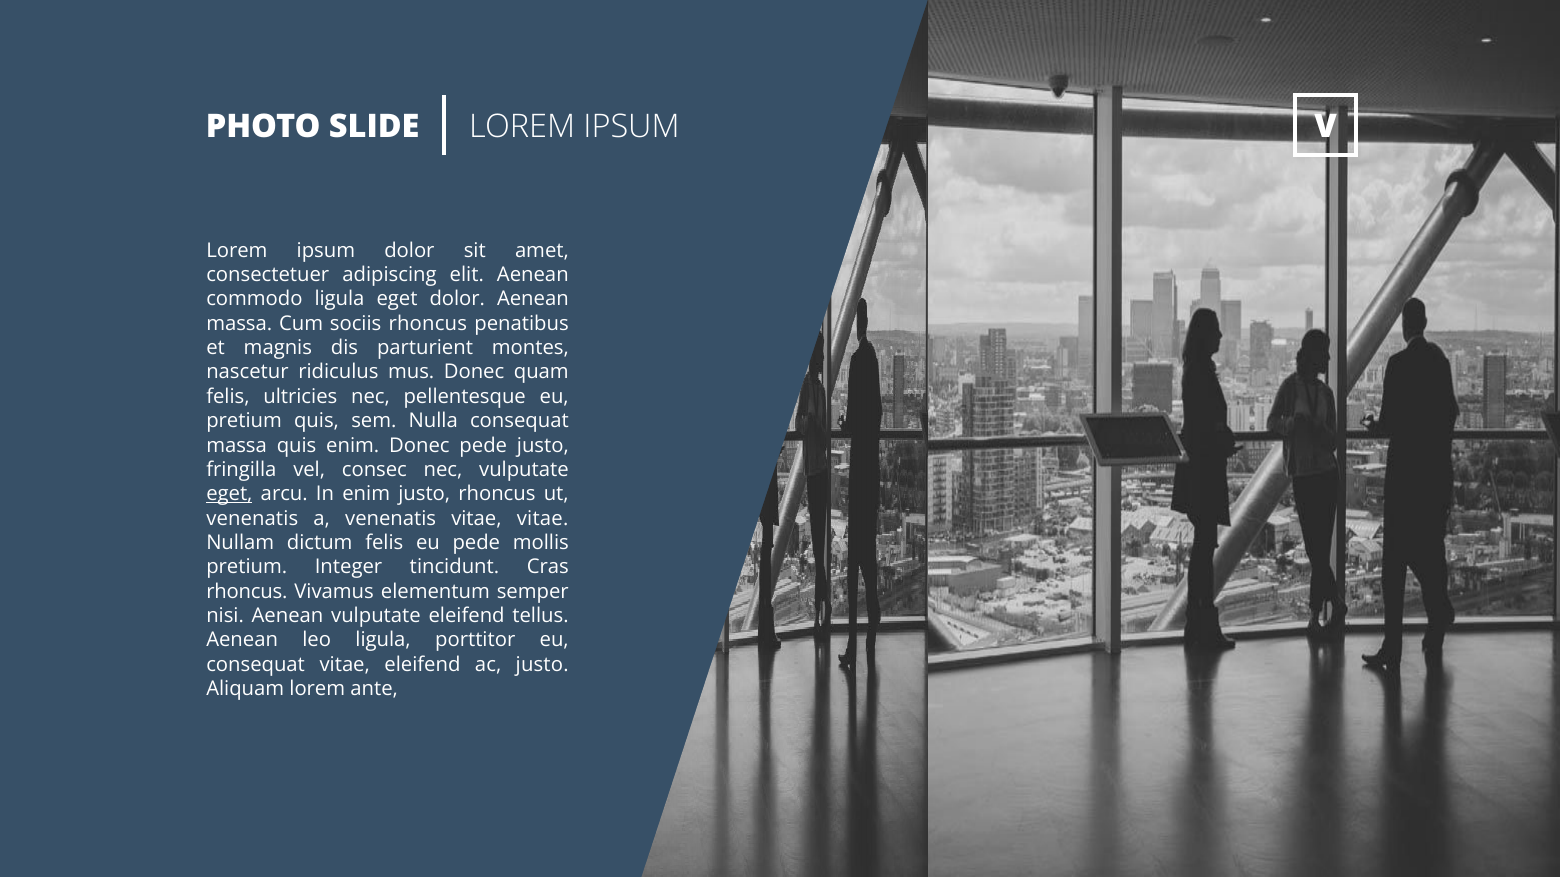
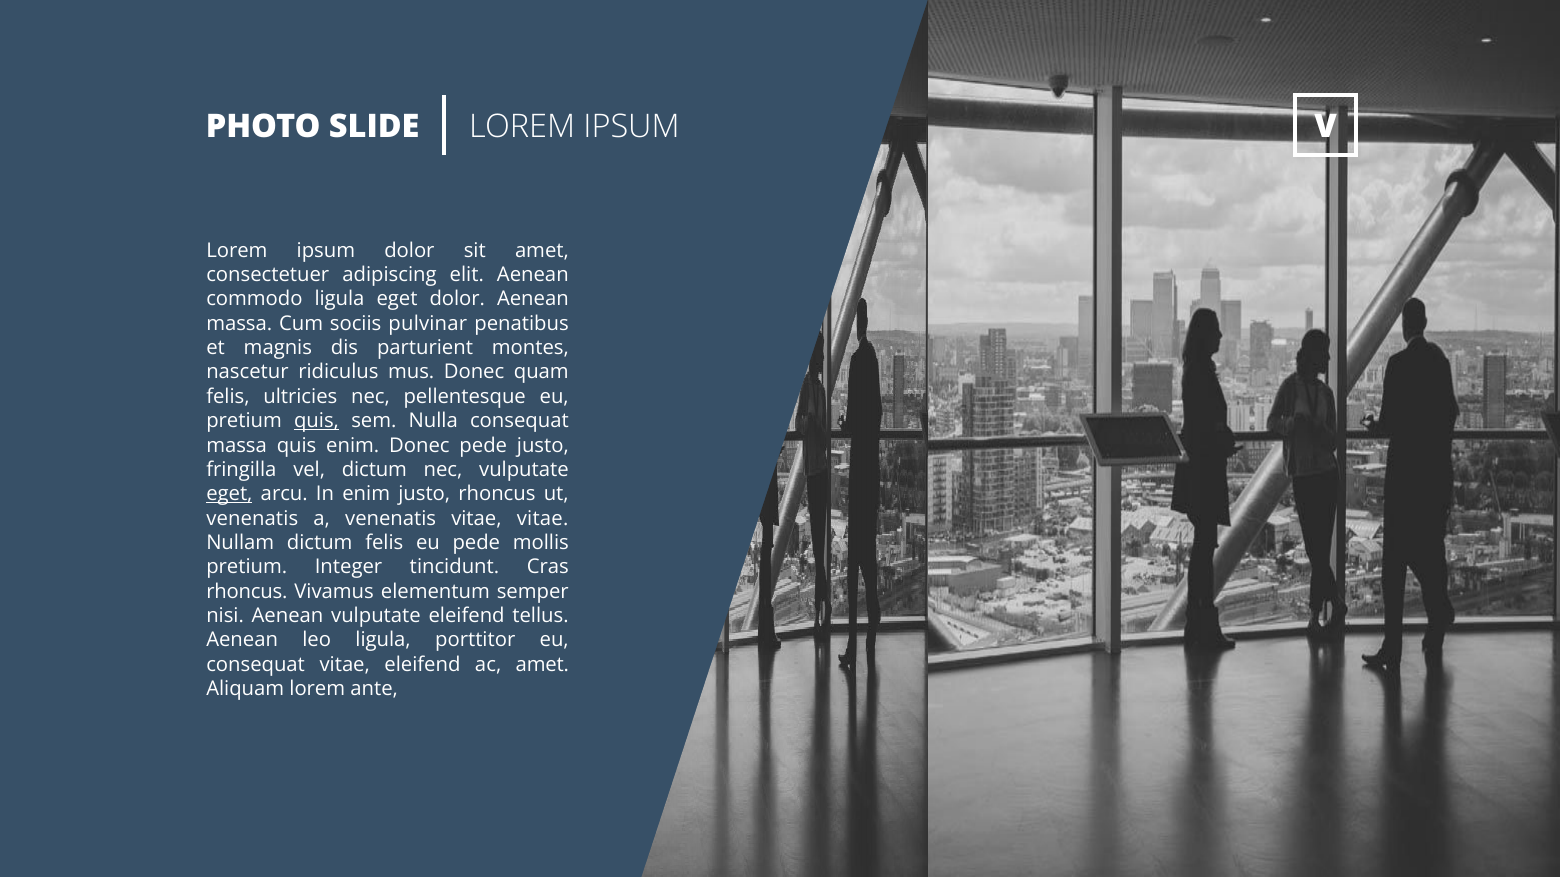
sociis rhoncus: rhoncus -> pulvinar
quis at (317, 421) underline: none -> present
vel consec: consec -> dictum
ac justo: justo -> amet
